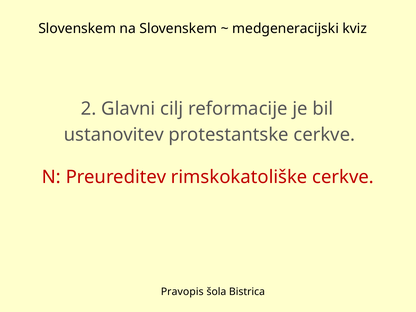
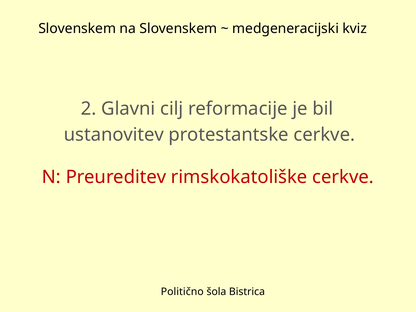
Pravopis: Pravopis -> Politično
